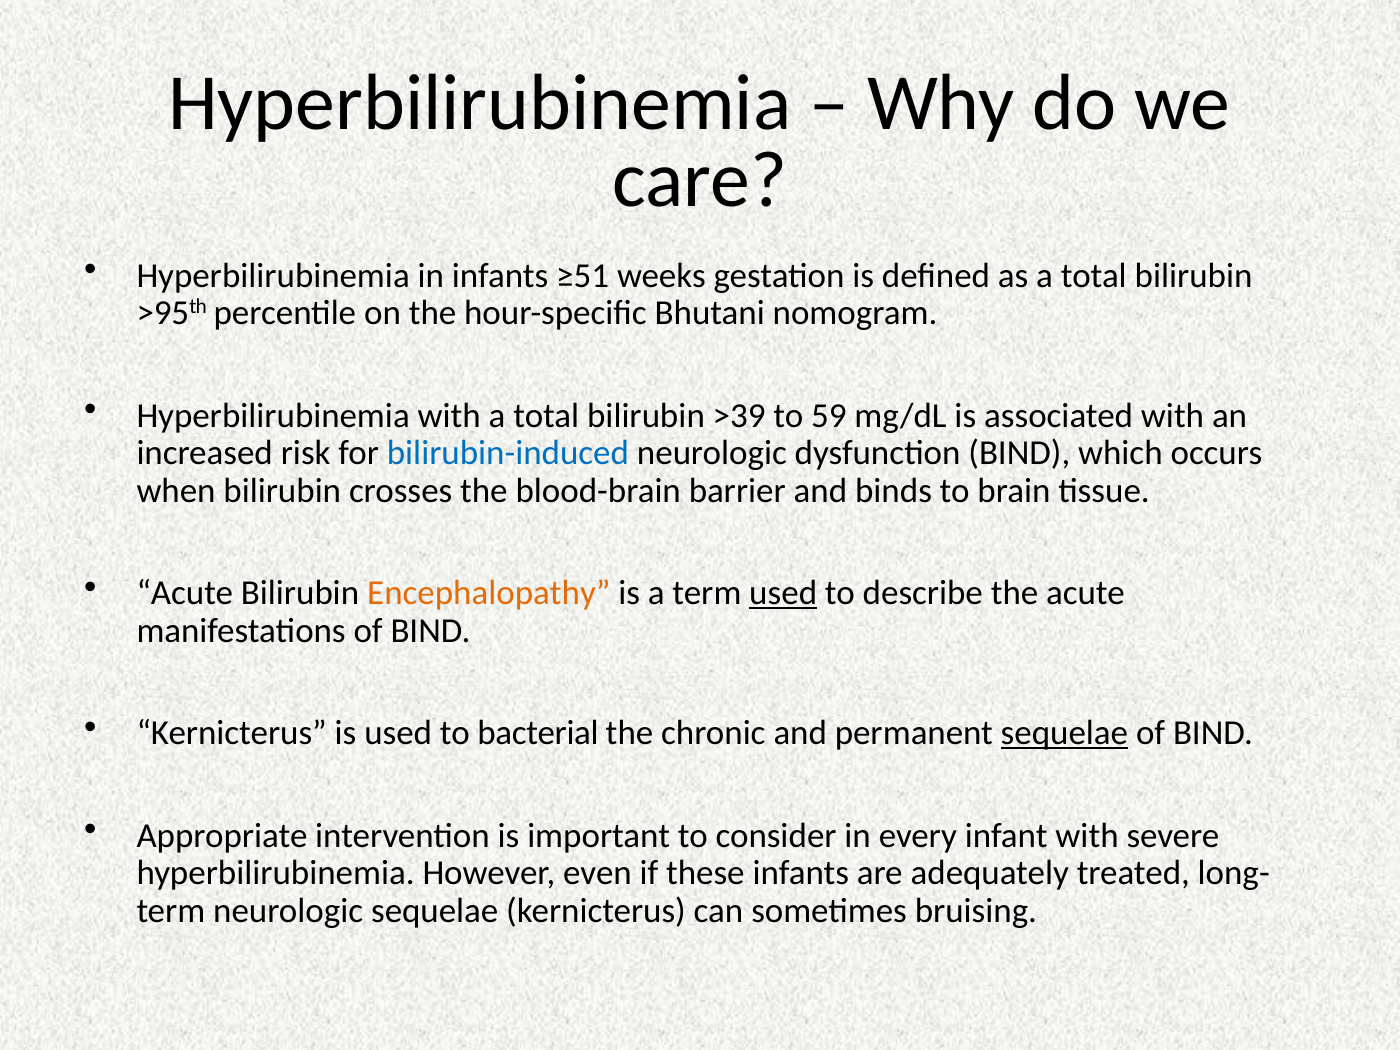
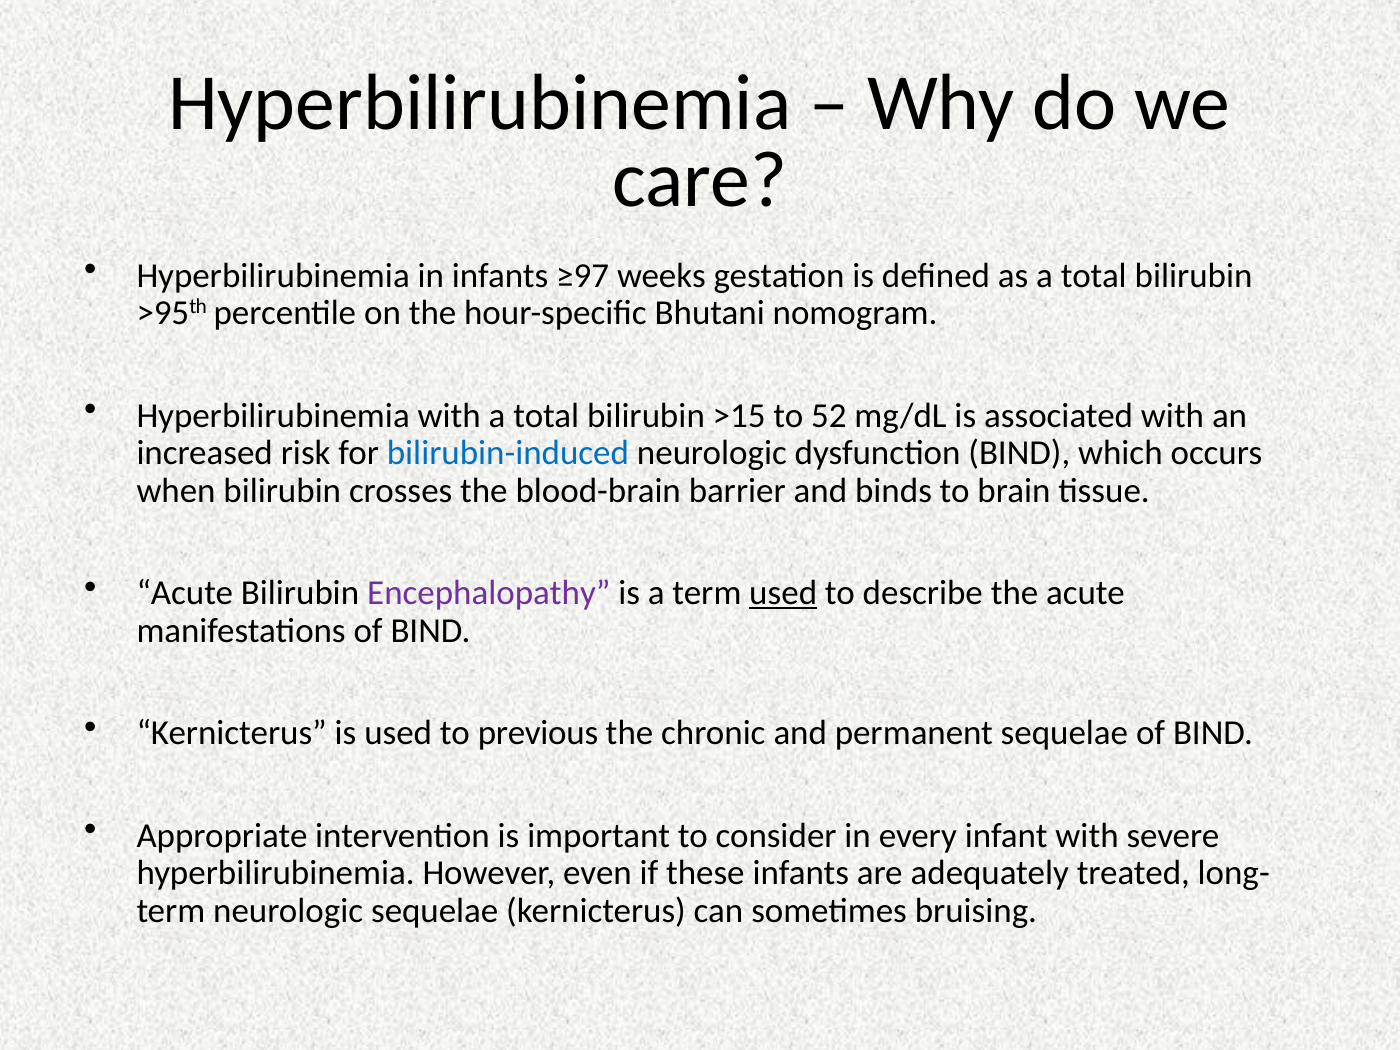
≥51: ≥51 -> ≥97
>39: >39 -> >15
59: 59 -> 52
Encephalopathy colour: orange -> purple
bacterial: bacterial -> previous
sequelae at (1064, 733) underline: present -> none
